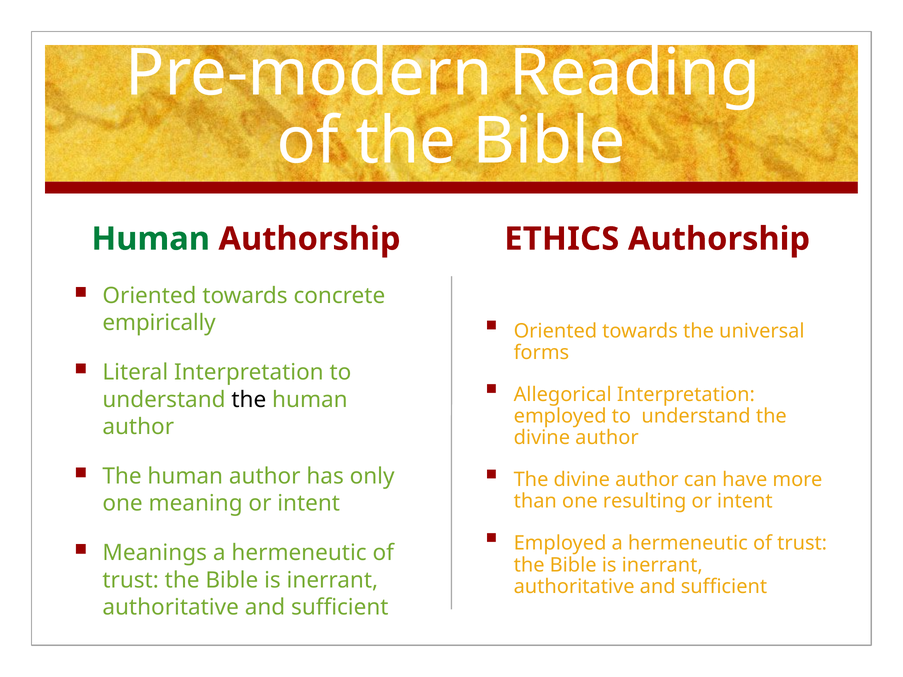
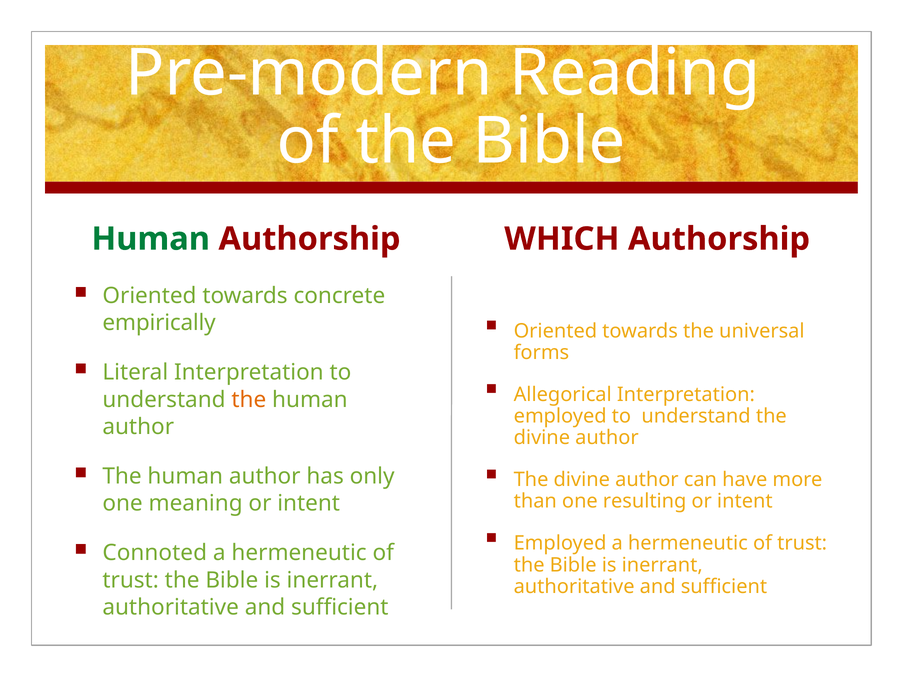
ETHICS: ETHICS -> WHICH
the at (249, 400) colour: black -> orange
Meanings: Meanings -> Connoted
